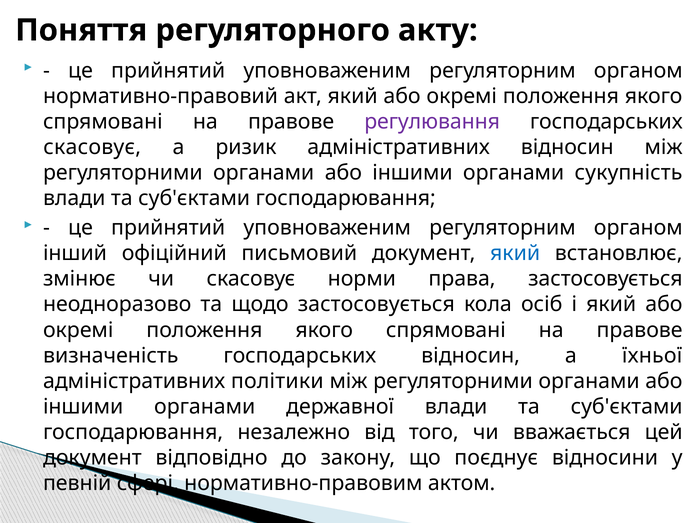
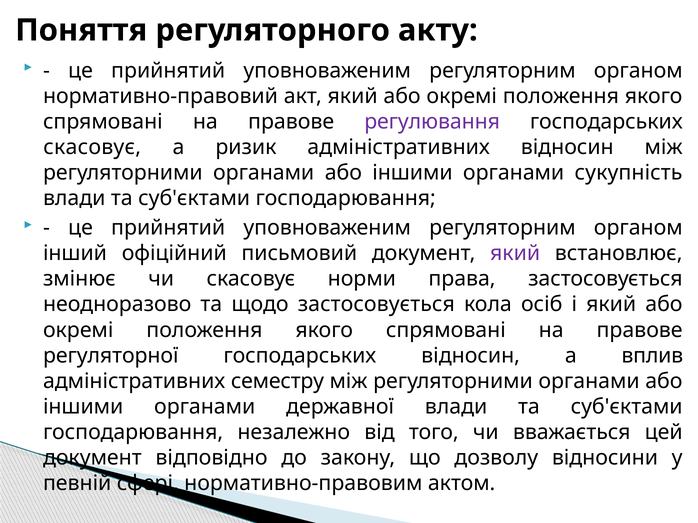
який at (515, 254) colour: blue -> purple
визначеність: визначеність -> регуляторної
їхньої: їхньої -> вплив
політики: політики -> семестру
поєднує: поєднує -> дозволу
